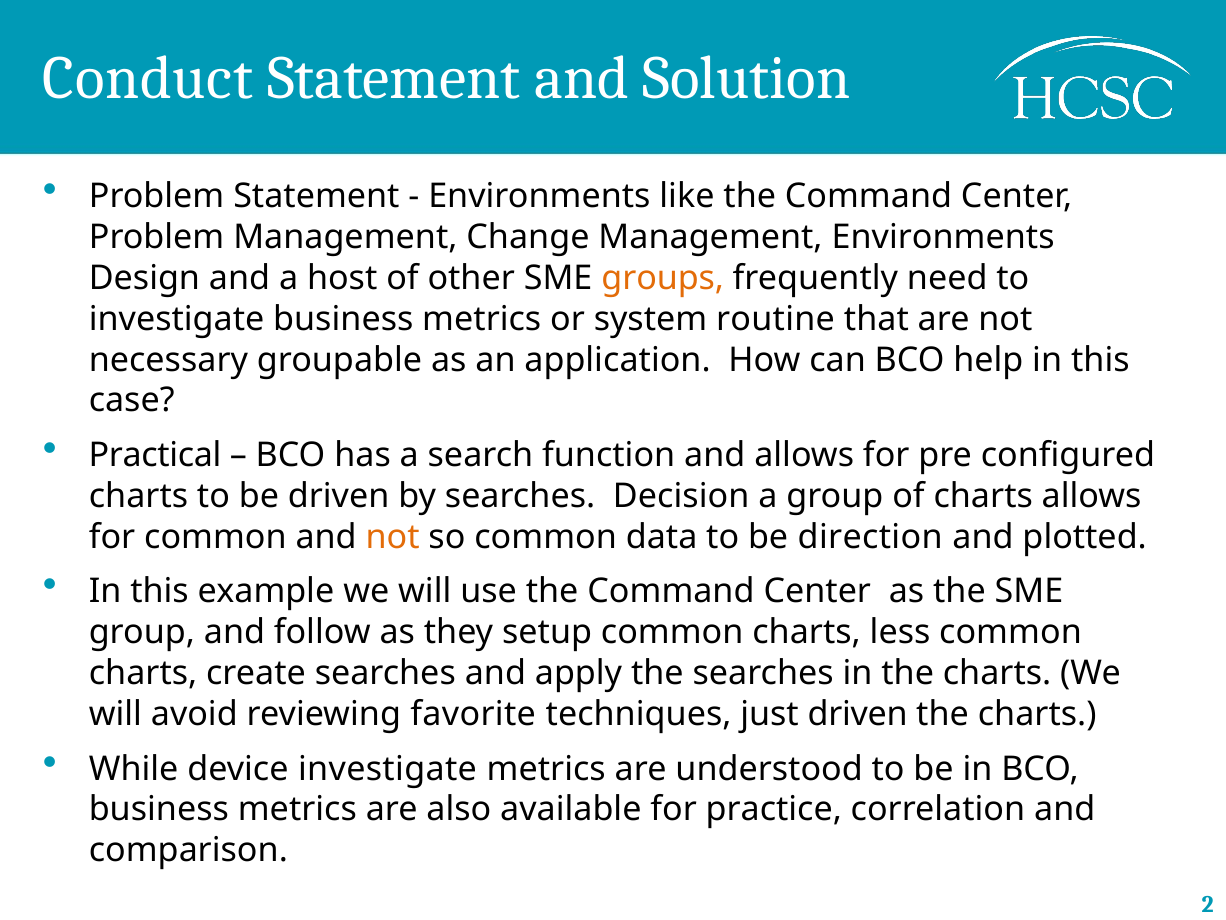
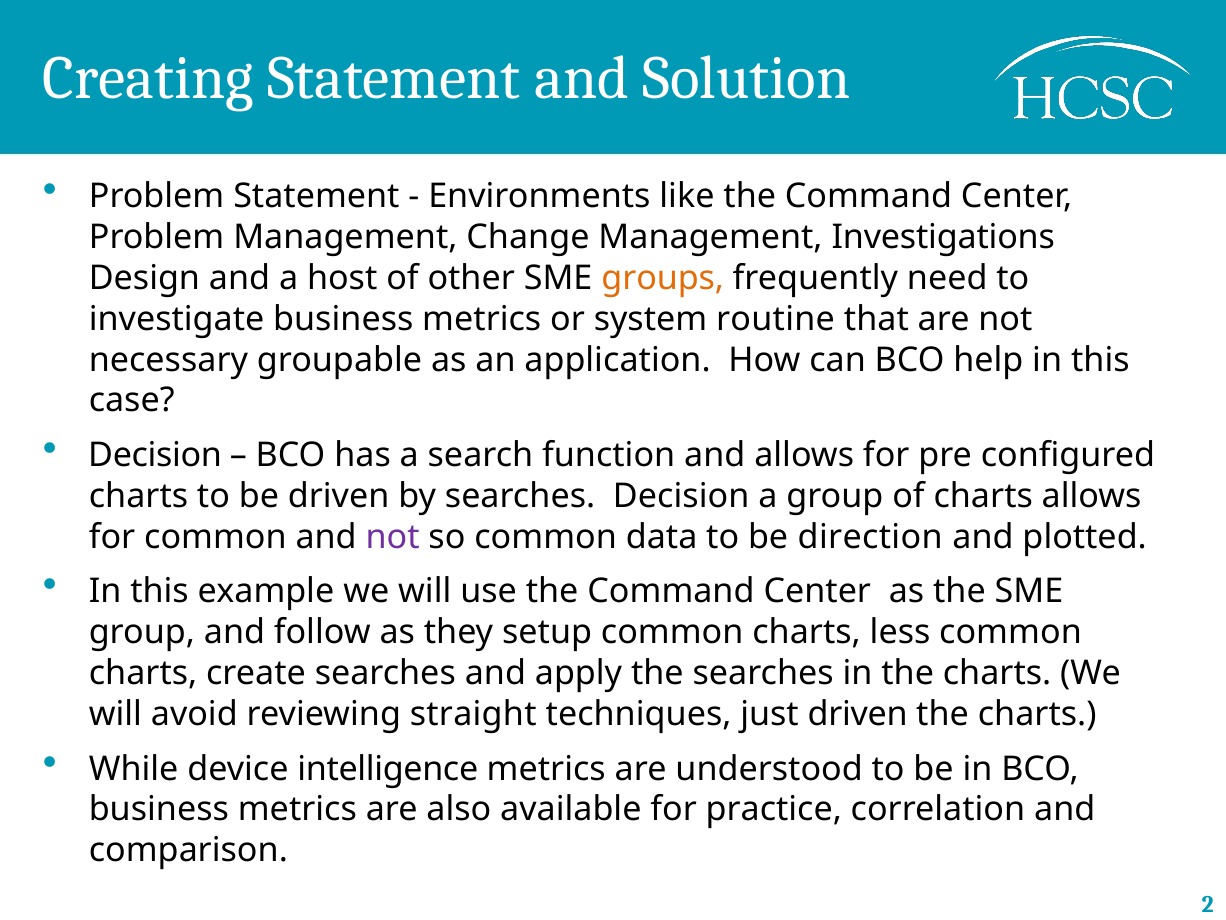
Conduct: Conduct -> Creating
Management Environments: Environments -> Investigations
Practical at (155, 455): Practical -> Decision
not at (393, 537) colour: orange -> purple
favorite: favorite -> straight
device investigate: investigate -> intelligence
